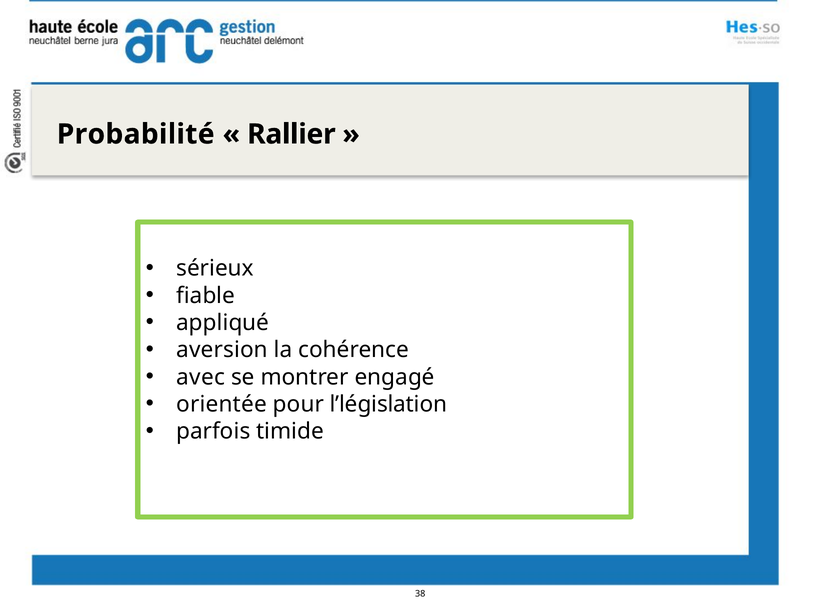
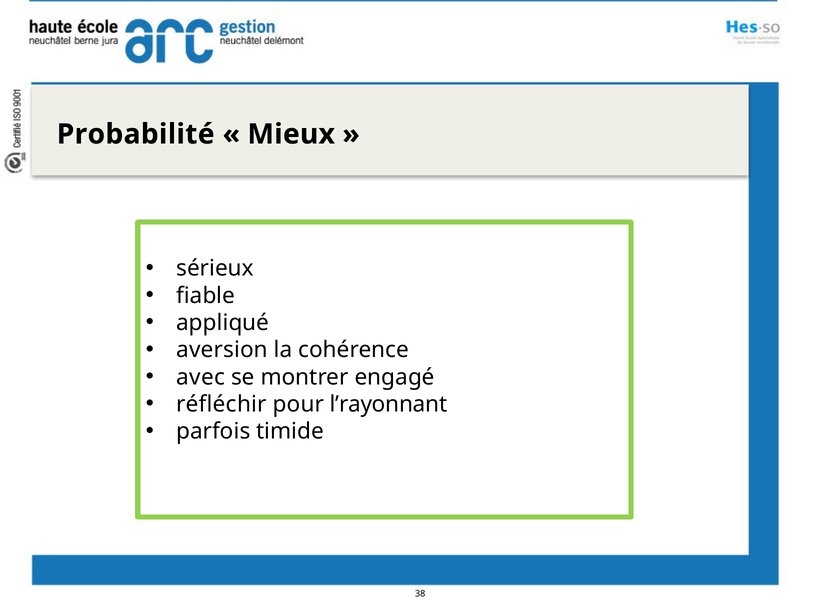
Rallier: Rallier -> Mieux
orientée: orientée -> réfléchir
l’législation: l’législation -> l’rayonnant
